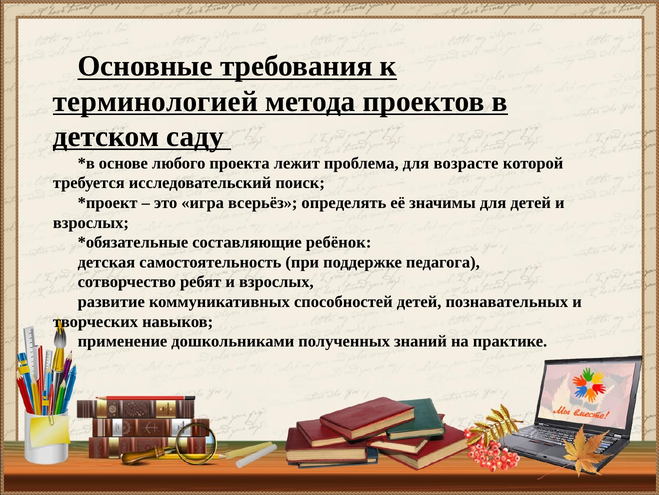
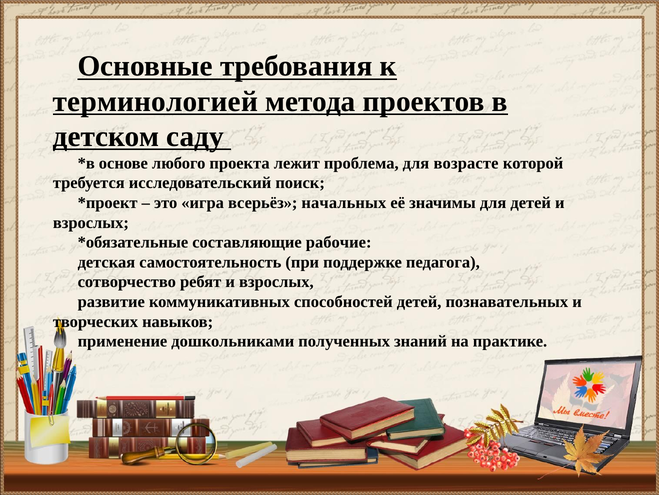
определять: определять -> начальных
ребёнок: ребёнок -> рабочие
